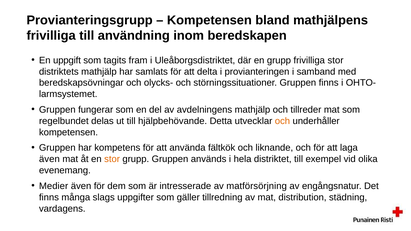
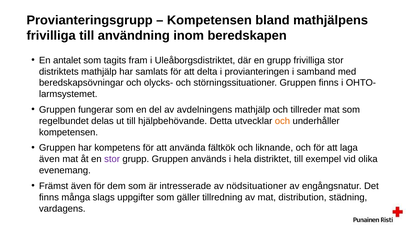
uppgift: uppgift -> antalet
stor at (112, 159) colour: orange -> purple
Medier: Medier -> Främst
matförsörjning: matförsörjning -> nödsituationer
